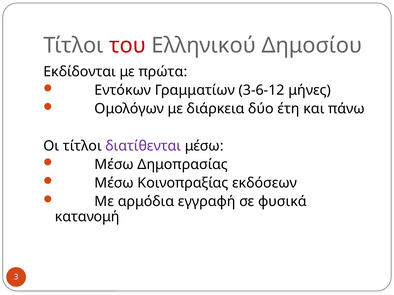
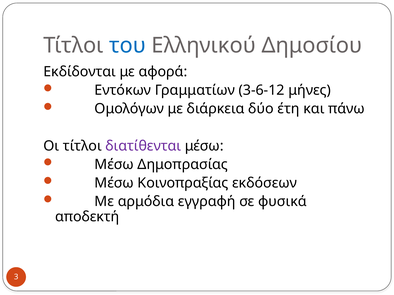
του colour: red -> blue
πρώτα: πρώτα -> αφορά
κατανομή: κατανομή -> αποδεκτή
